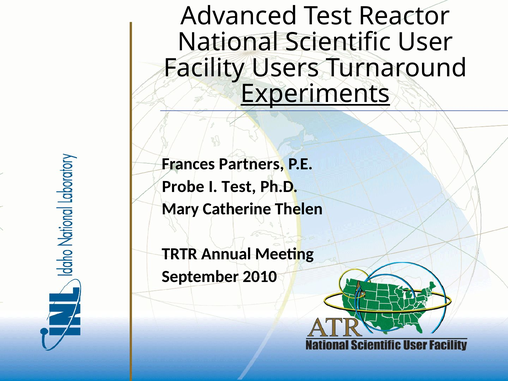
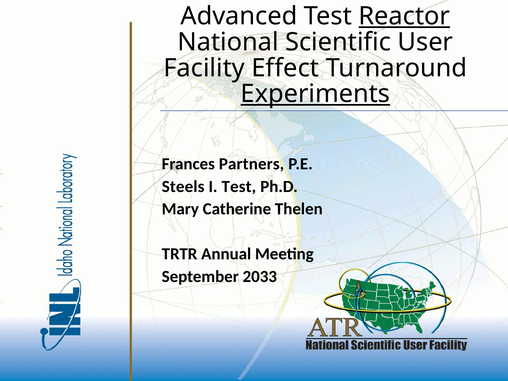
Reactor underline: none -> present
Users: Users -> Effect
Probe: Probe -> Steels
2010: 2010 -> 2033
